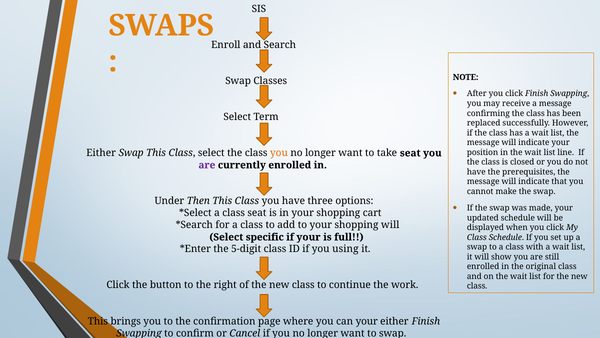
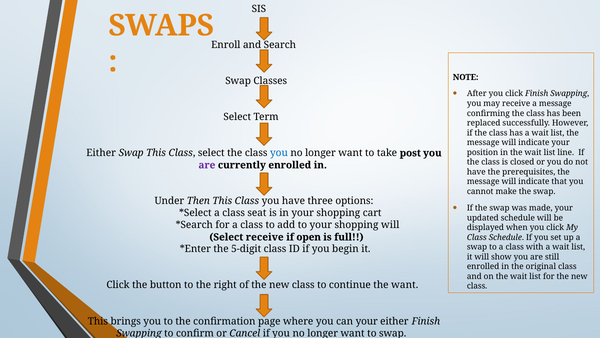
you at (279, 153) colour: orange -> blue
take seat: seat -> post
Select specific: specific -> receive
if your: your -> open
using: using -> begin
the work: work -> want
